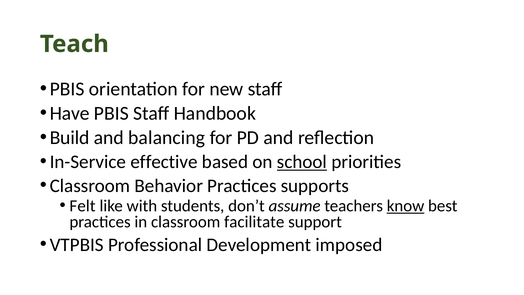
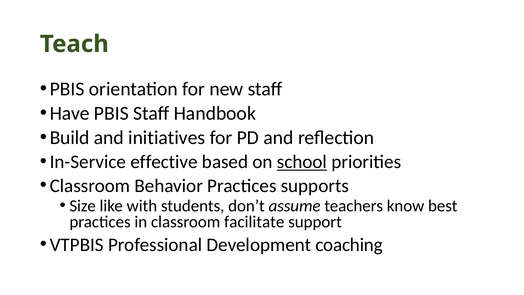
balancing: balancing -> initiatives
Felt: Felt -> Size
know underline: present -> none
imposed: imposed -> coaching
